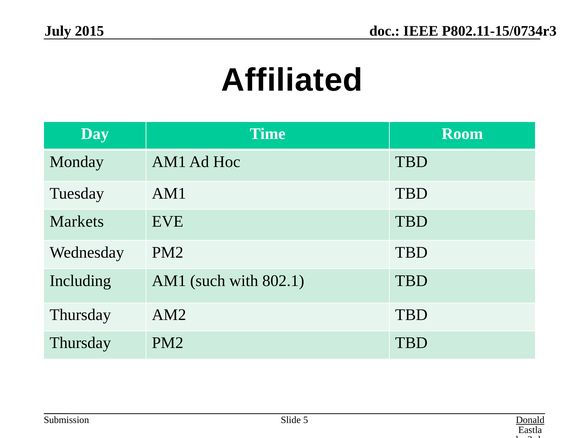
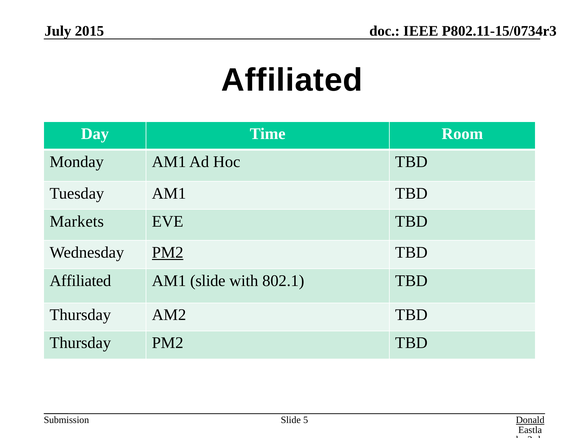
PM2 at (168, 253) underline: none -> present
Including at (80, 281): Including -> Affiliated
AM1 such: such -> slide
